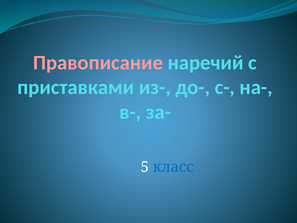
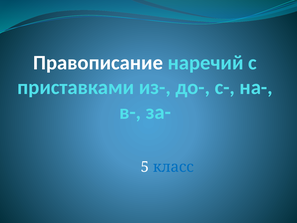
Правописание colour: pink -> white
